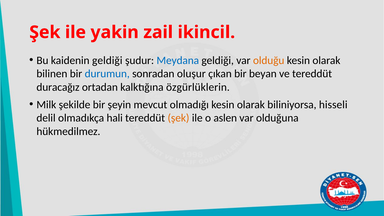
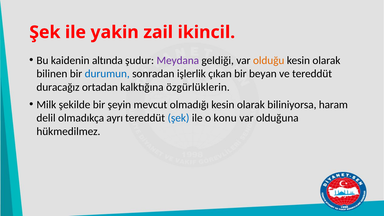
kaidenin geldiği: geldiği -> altında
Meydana colour: blue -> purple
oluşur: oluşur -> işlerlik
hisseli: hisseli -> haram
hali: hali -> ayrı
şek at (178, 118) colour: orange -> blue
aslen: aslen -> konu
